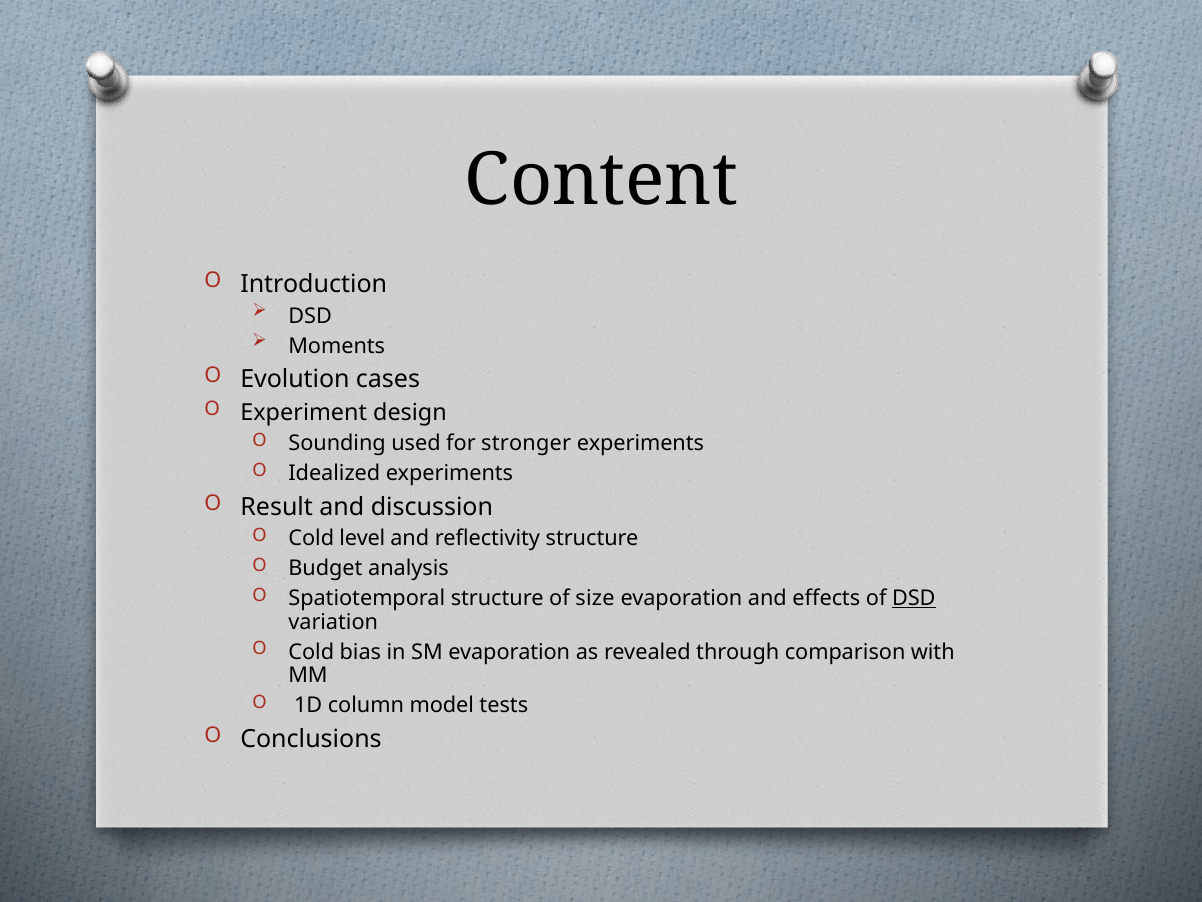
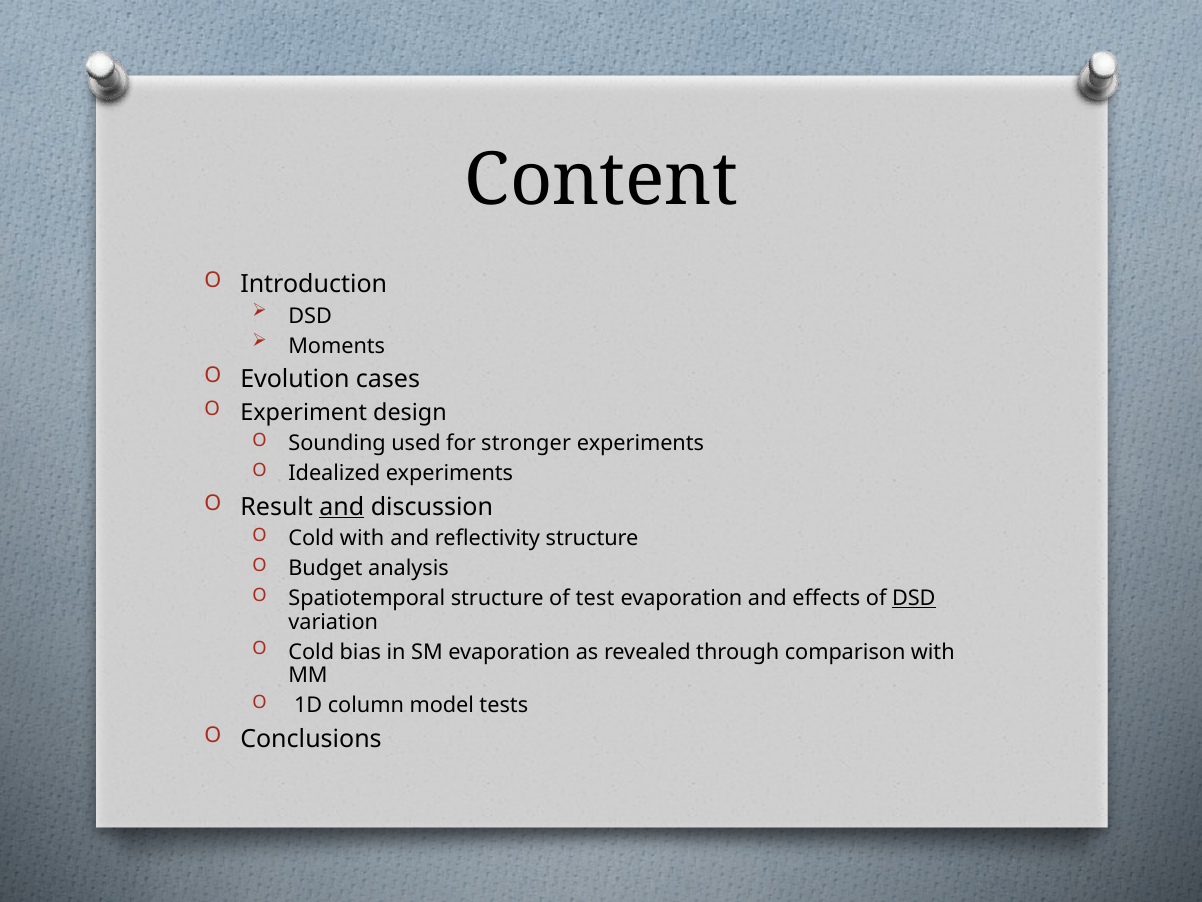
and at (342, 507) underline: none -> present
Cold level: level -> with
size: size -> test
